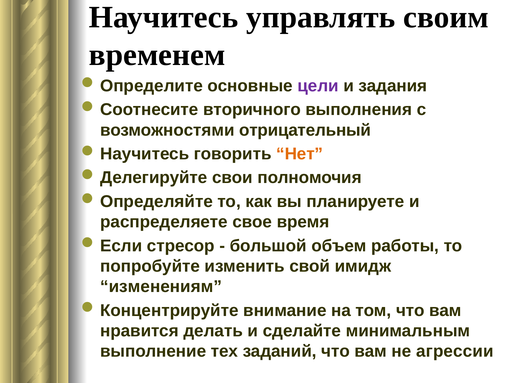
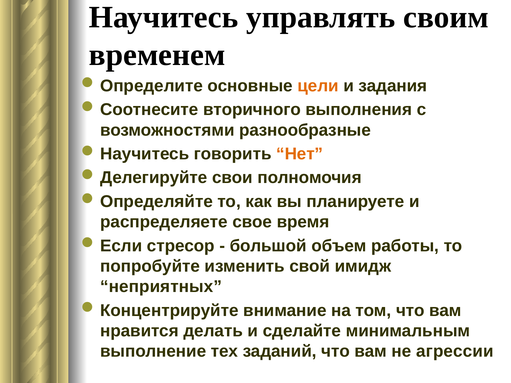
цели colour: purple -> orange
отрицательный: отрицательный -> разнообразные
изменениям: изменениям -> неприятных
